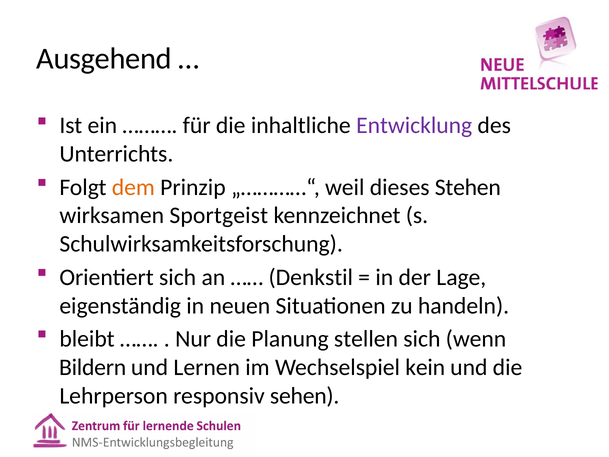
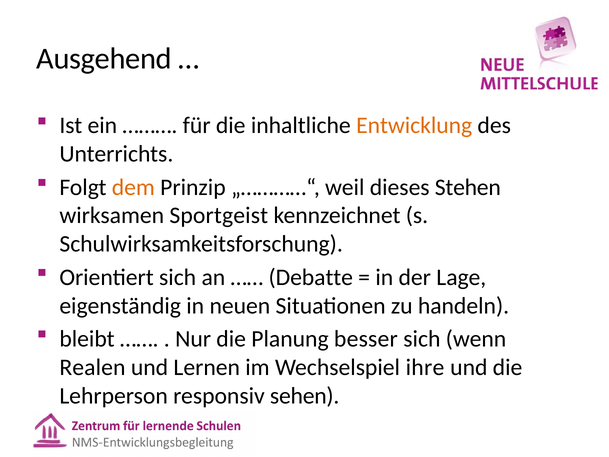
Entwicklung colour: purple -> orange
Denkstil: Denkstil -> Debatte
stellen: stellen -> besser
Bildern: Bildern -> Realen
kein: kein -> ihre
